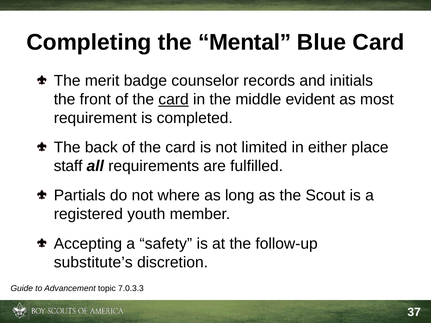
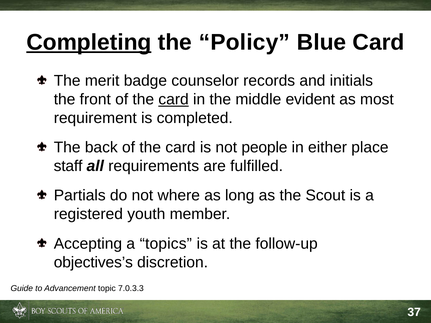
Completing underline: none -> present
Mental: Mental -> Policy
limited: limited -> people
safety: safety -> topics
substitute’s: substitute’s -> objectives’s
